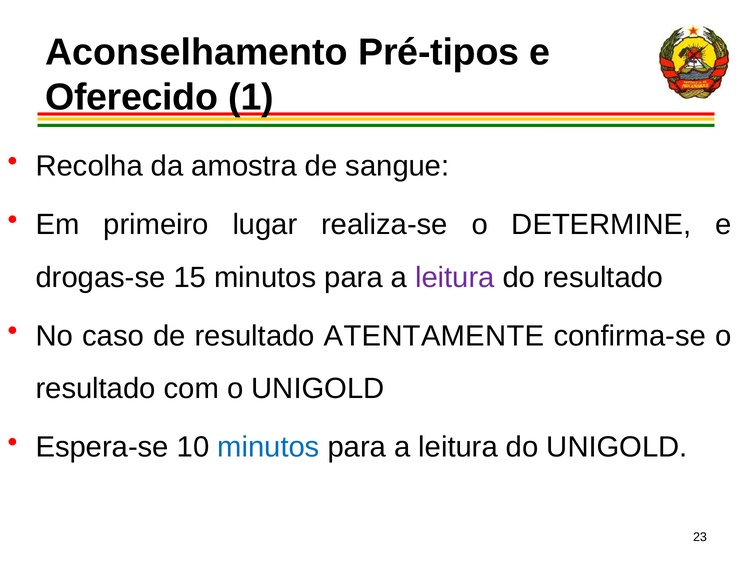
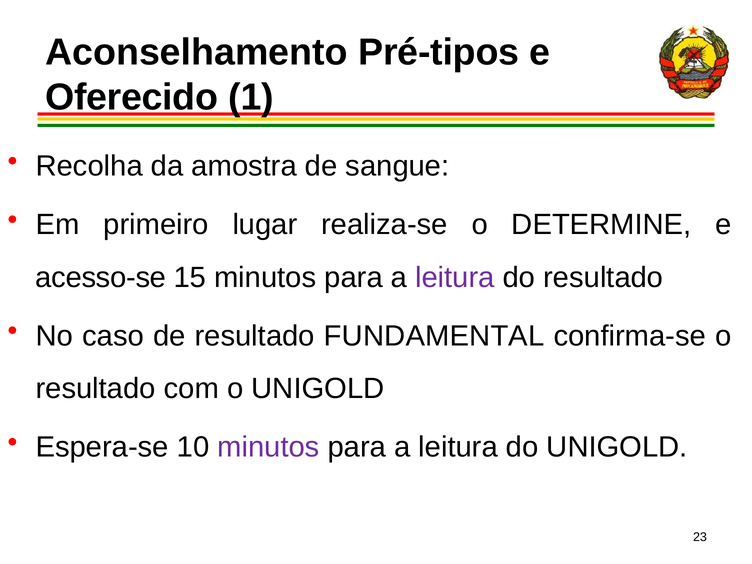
drogas-se: drogas-se -> acesso-se
ATENTAMENTE: ATENTAMENTE -> FUNDAMENTAL
minutos at (268, 447) colour: blue -> purple
